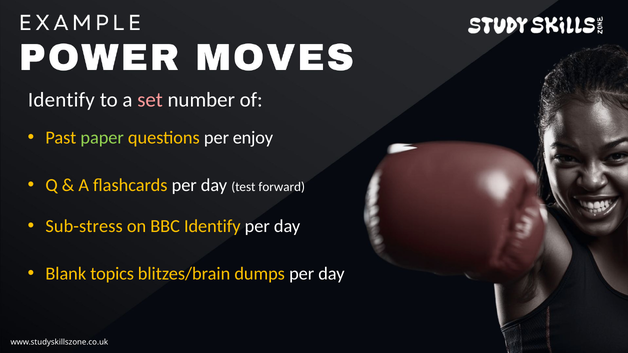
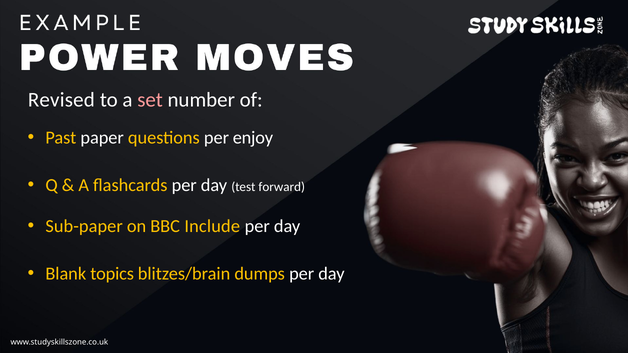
Identify at (61, 100): Identify -> Revised
paper colour: light green -> white
Sub-stress: Sub-stress -> Sub-paper
BBC Identify: Identify -> Include
